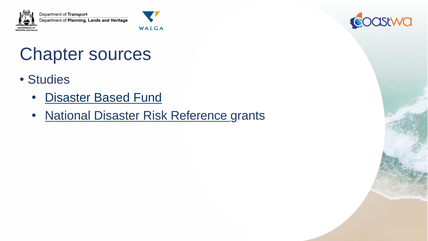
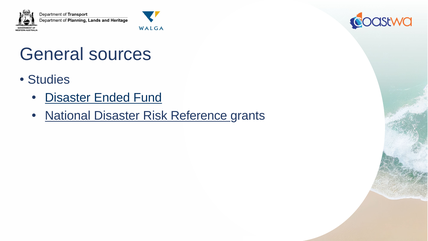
Chapter: Chapter -> General
Based: Based -> Ended
